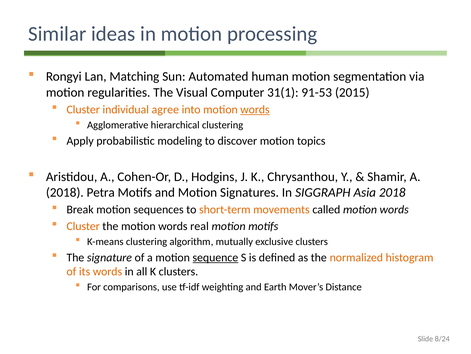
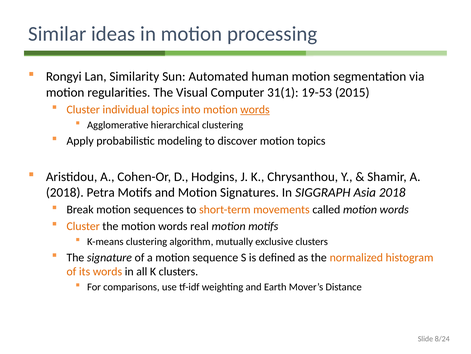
Matching: Matching -> Similarity
91-53: 91-53 -> 19-53
individual agree: agree -> topics
sequence underline: present -> none
